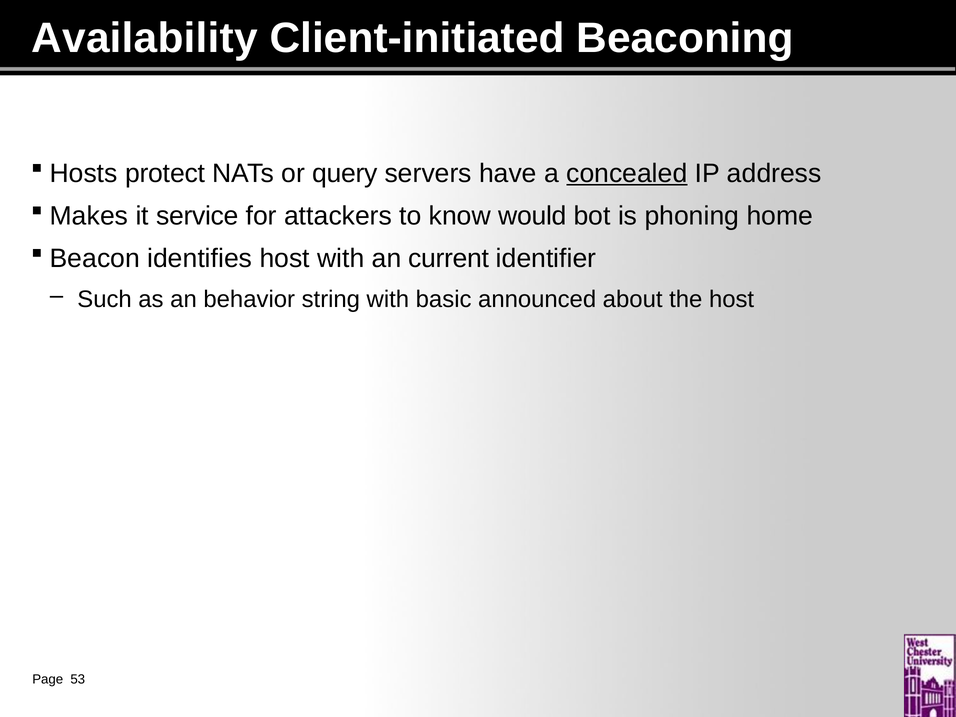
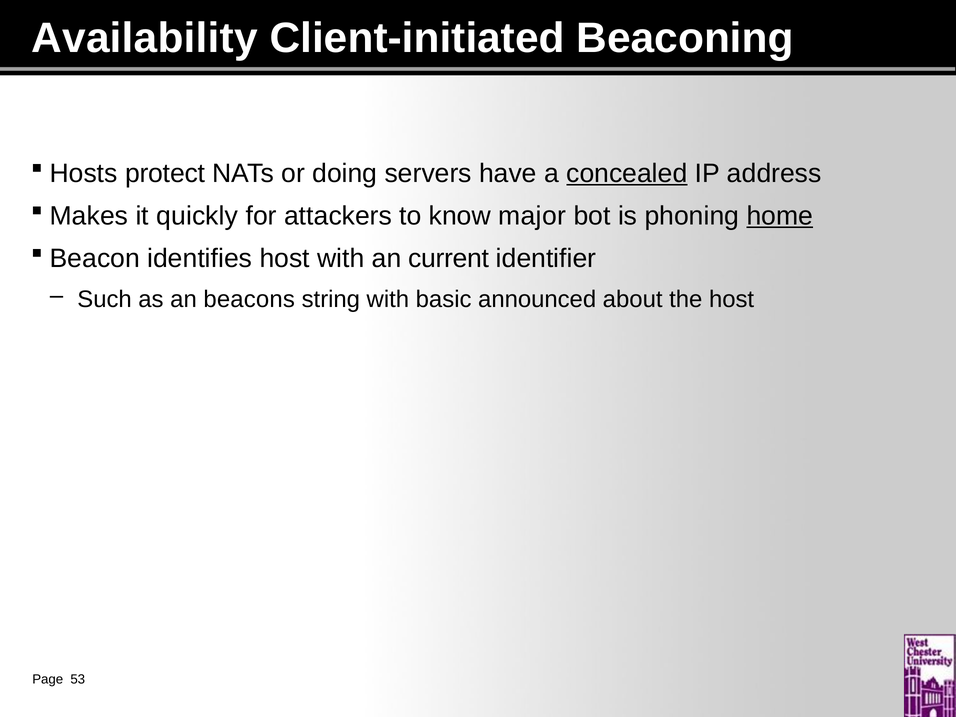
query: query -> doing
service: service -> quickly
would: would -> major
home underline: none -> present
behavior: behavior -> beacons
